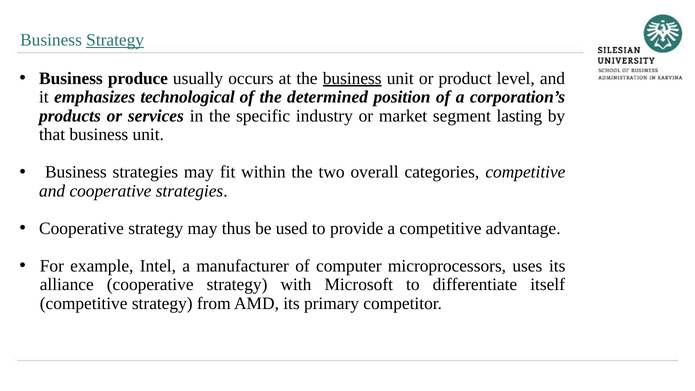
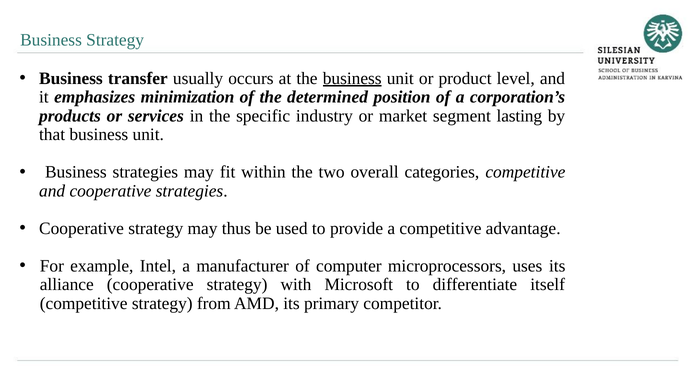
Strategy at (115, 40) underline: present -> none
produce: produce -> transfer
technological: technological -> minimization
